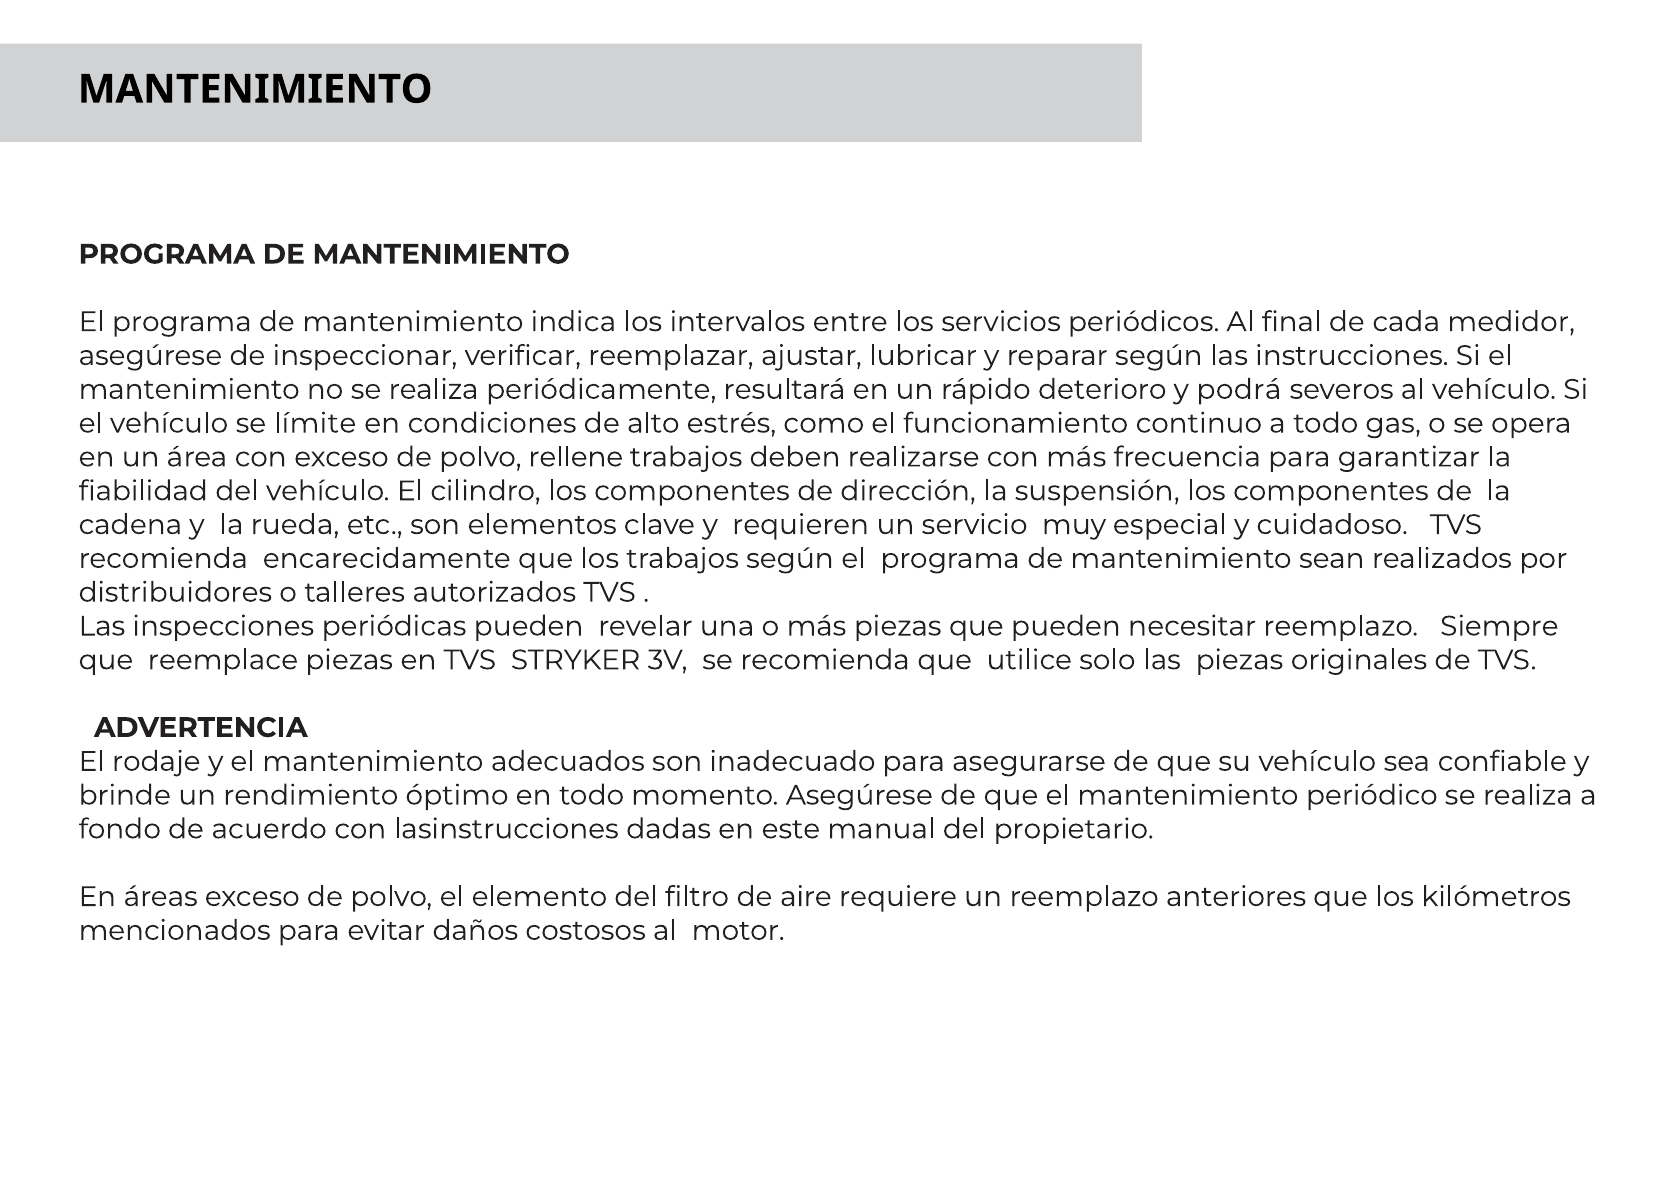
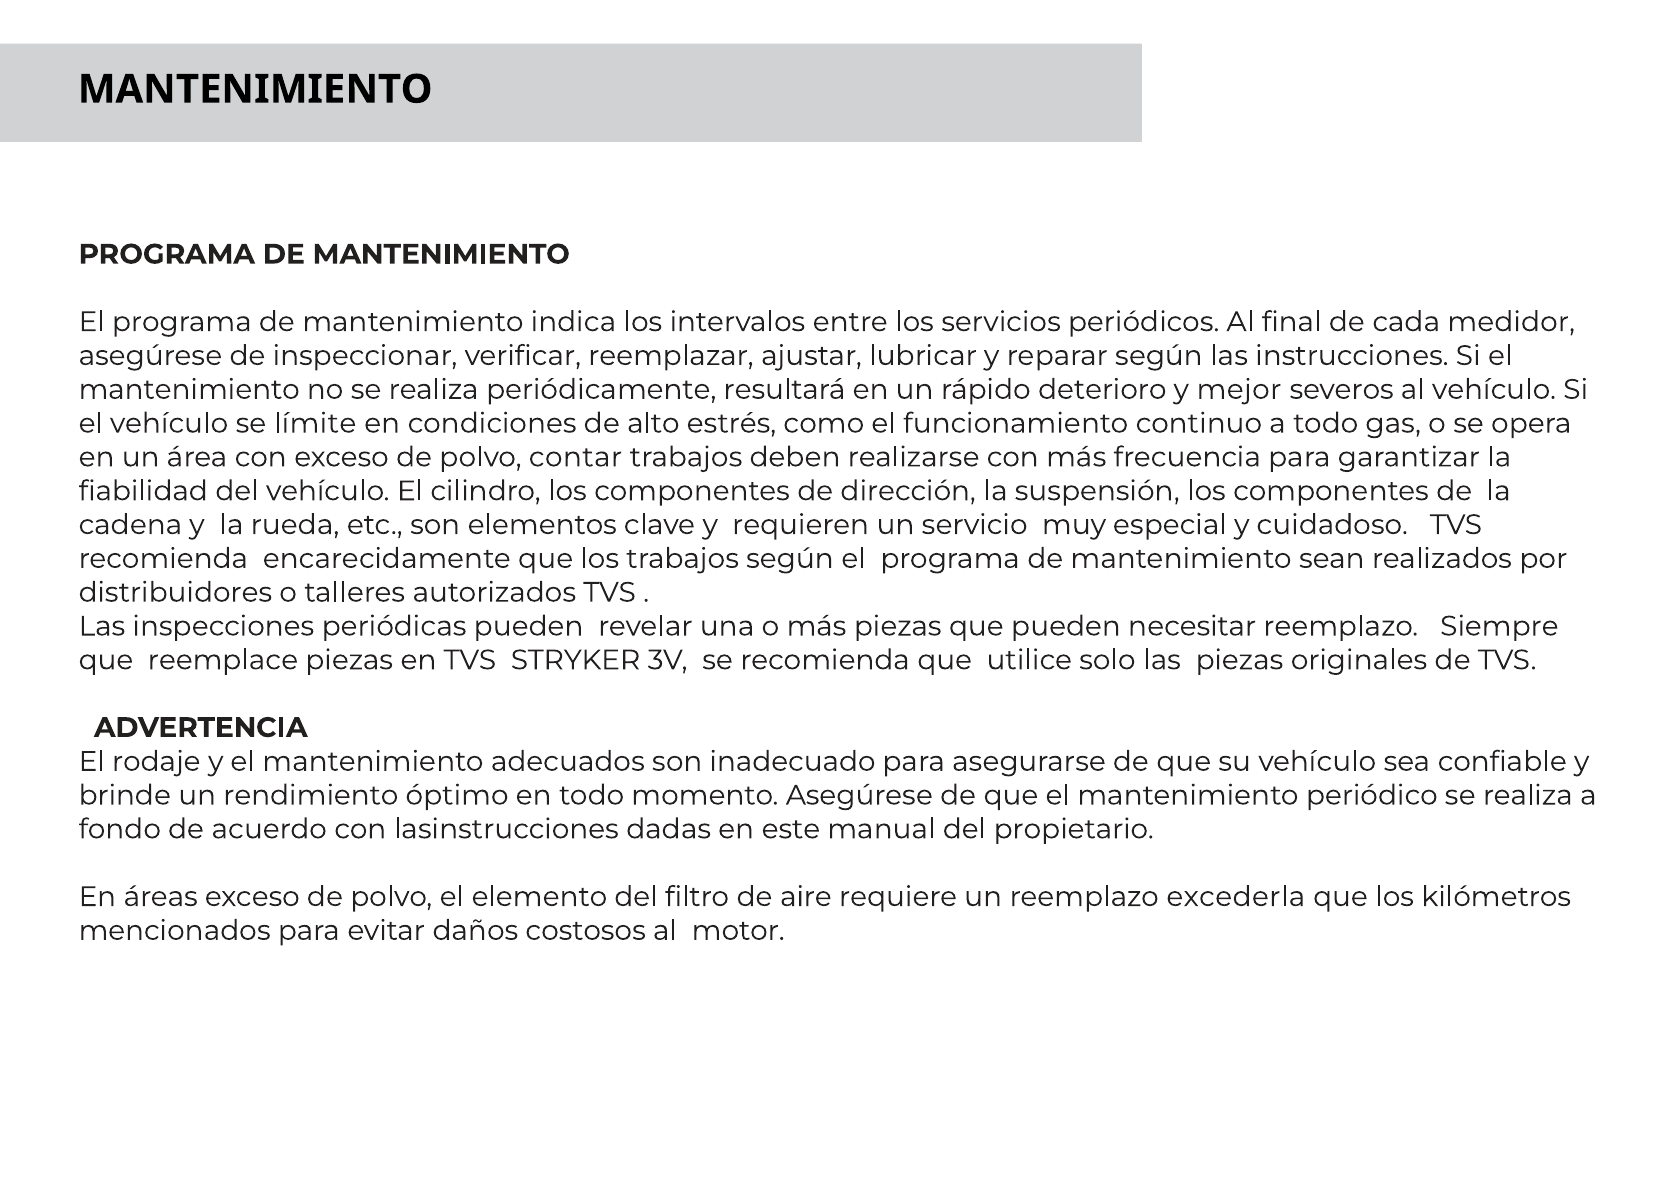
podrá: podrá -> mejor
rellene: rellene -> contar
anteriores: anteriores -> excederla
